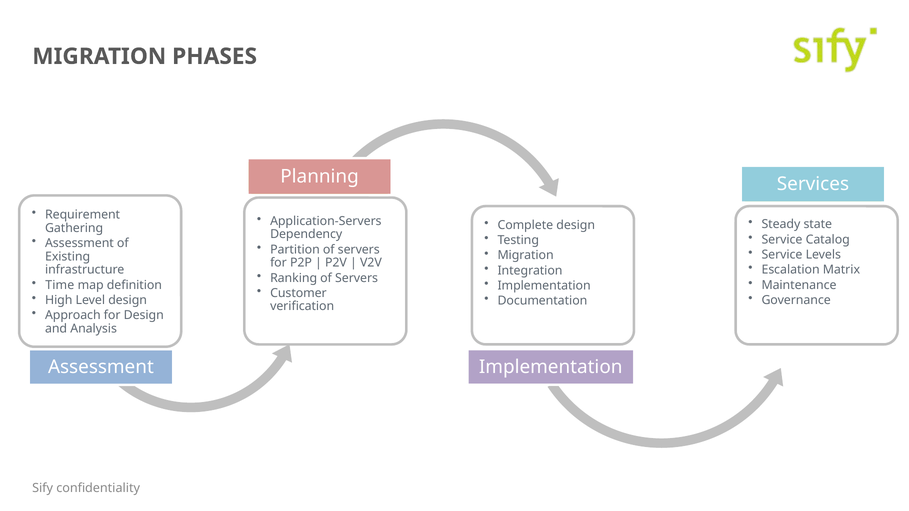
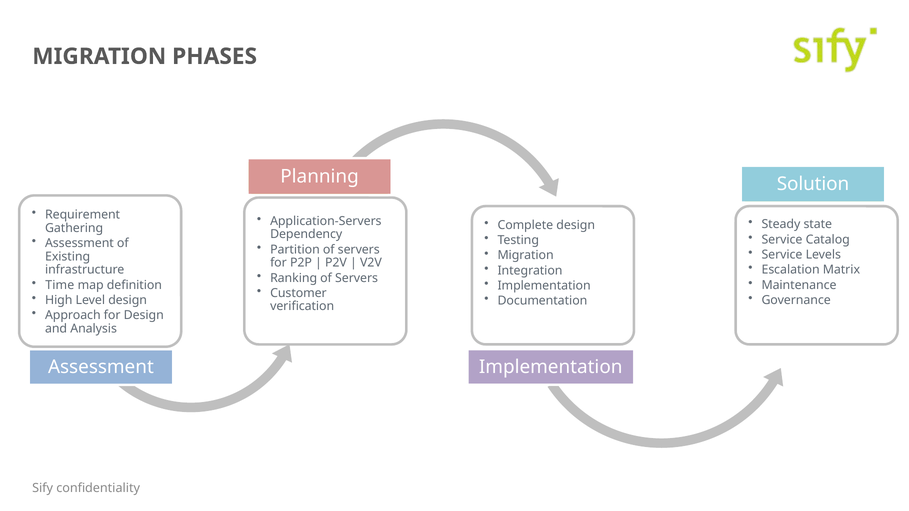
Services: Services -> Solution
